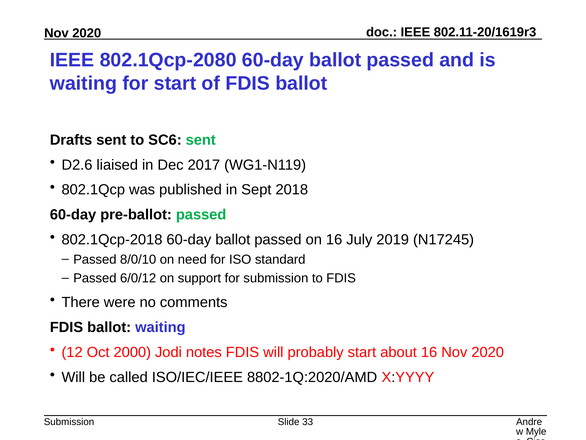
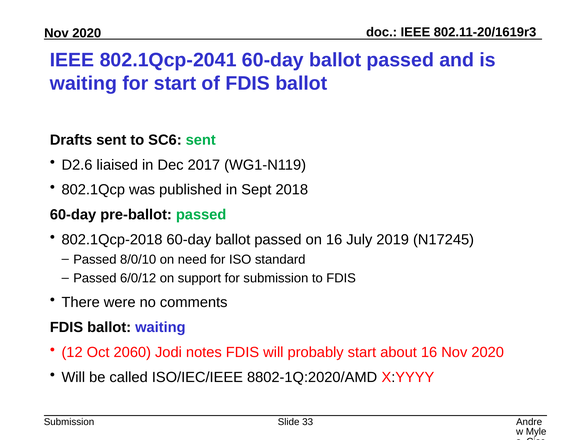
802.1Qcp-2080: 802.1Qcp-2080 -> 802.1Qcp-2041
2000: 2000 -> 2060
